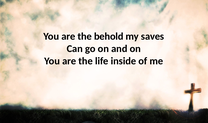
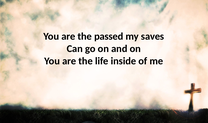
behold: behold -> passed
